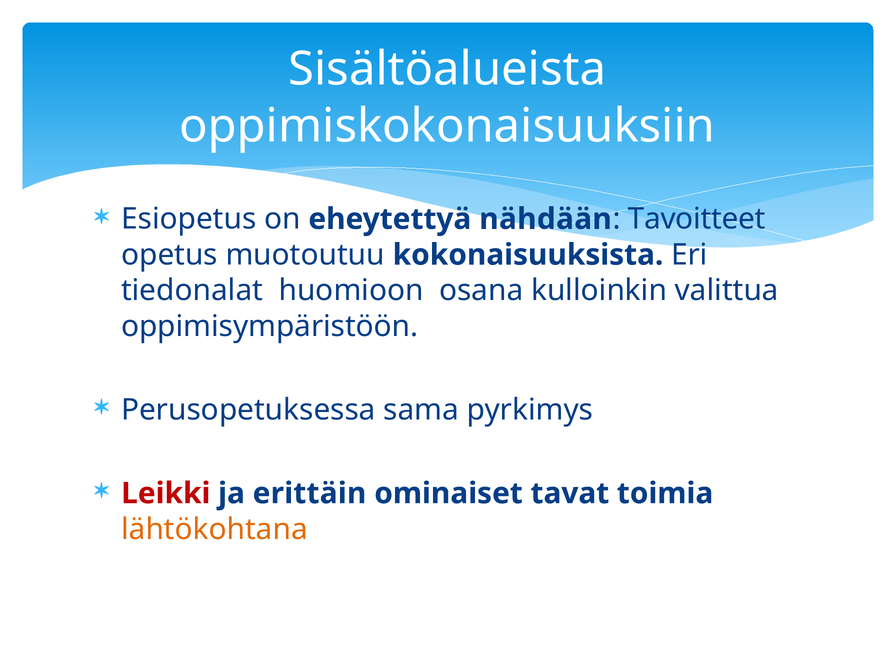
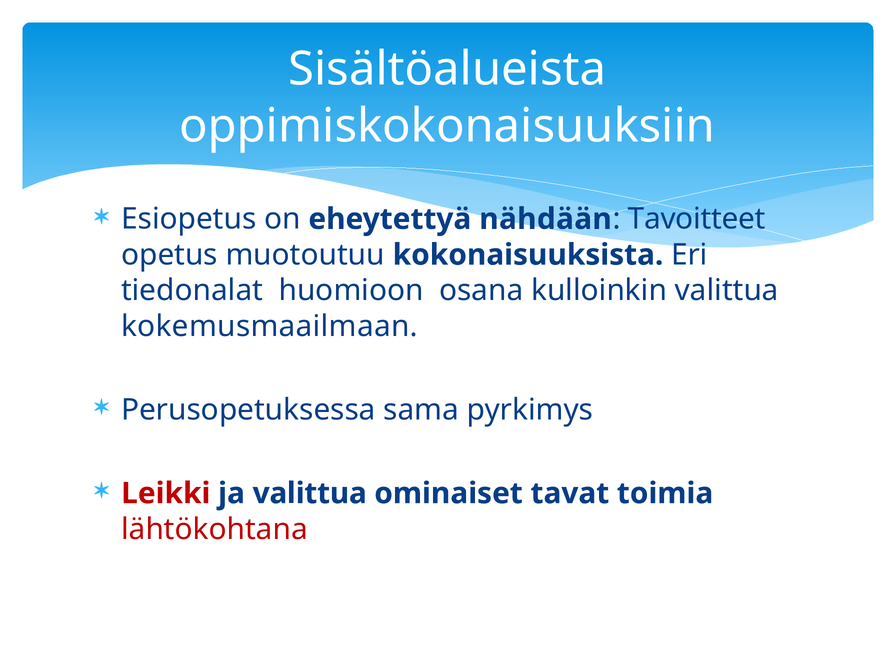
oppimisympäristöön: oppimisympäristöön -> kokemusmaailmaan
ja erittäin: erittäin -> valittua
lähtökohtana colour: orange -> red
